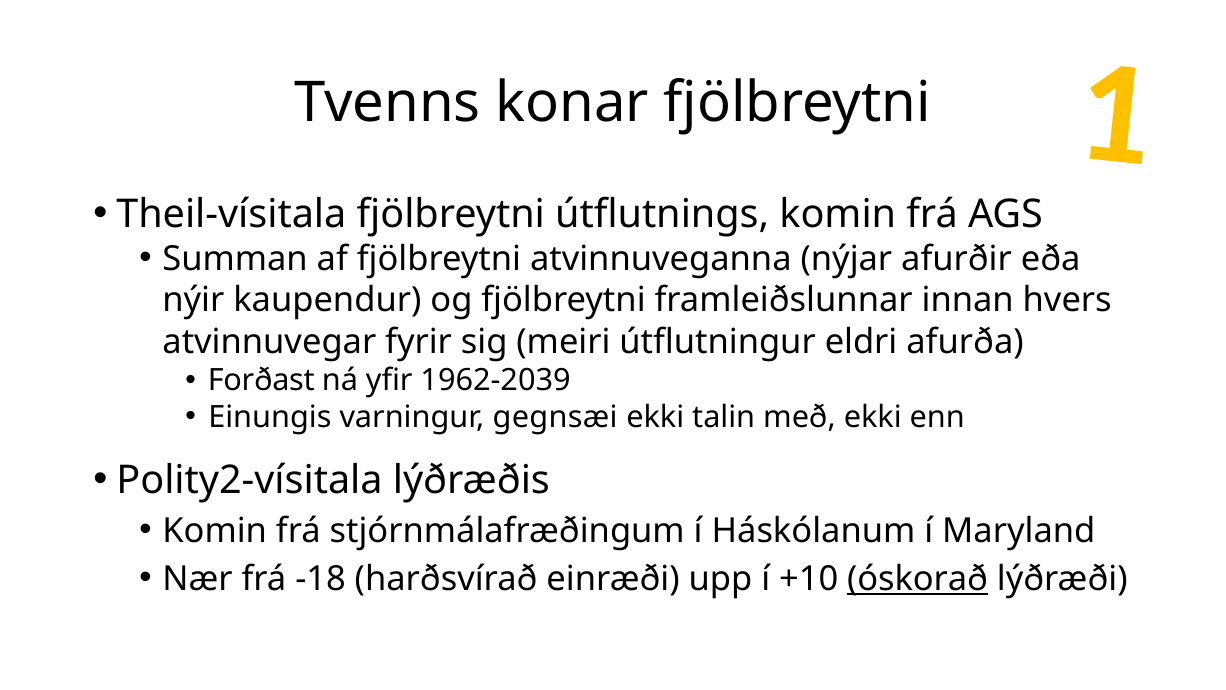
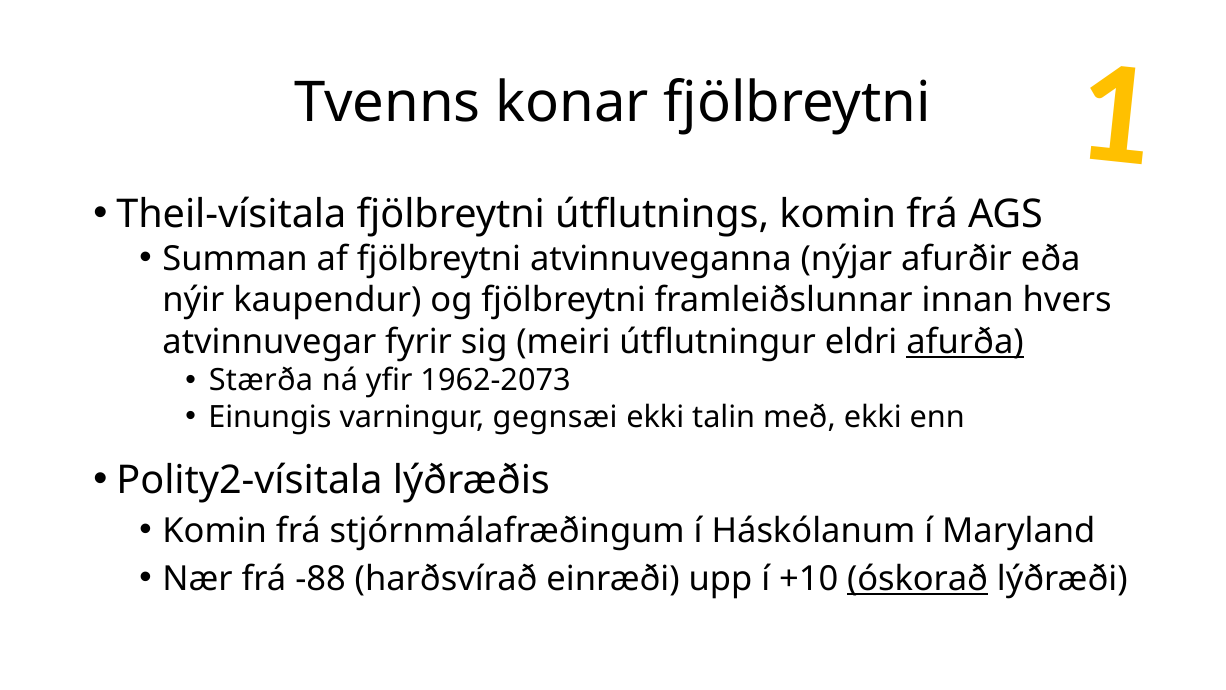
afurða underline: none -> present
Forðast: Forðast -> Stærða
1962-2039: 1962-2039 -> 1962-2073
-18: -18 -> -88
